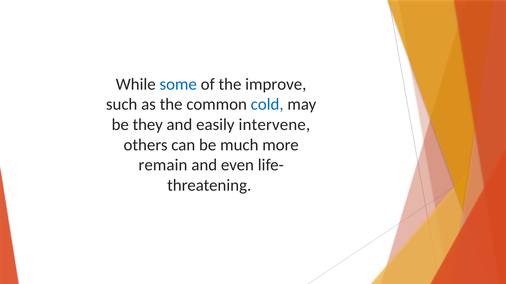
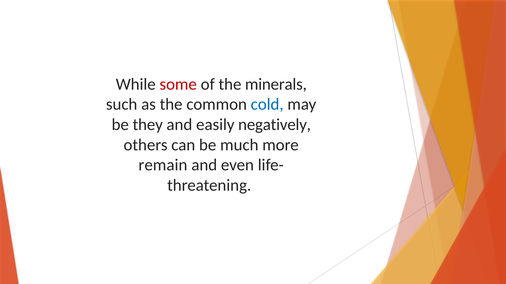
some colour: blue -> red
improve: improve -> minerals
intervene: intervene -> negatively
